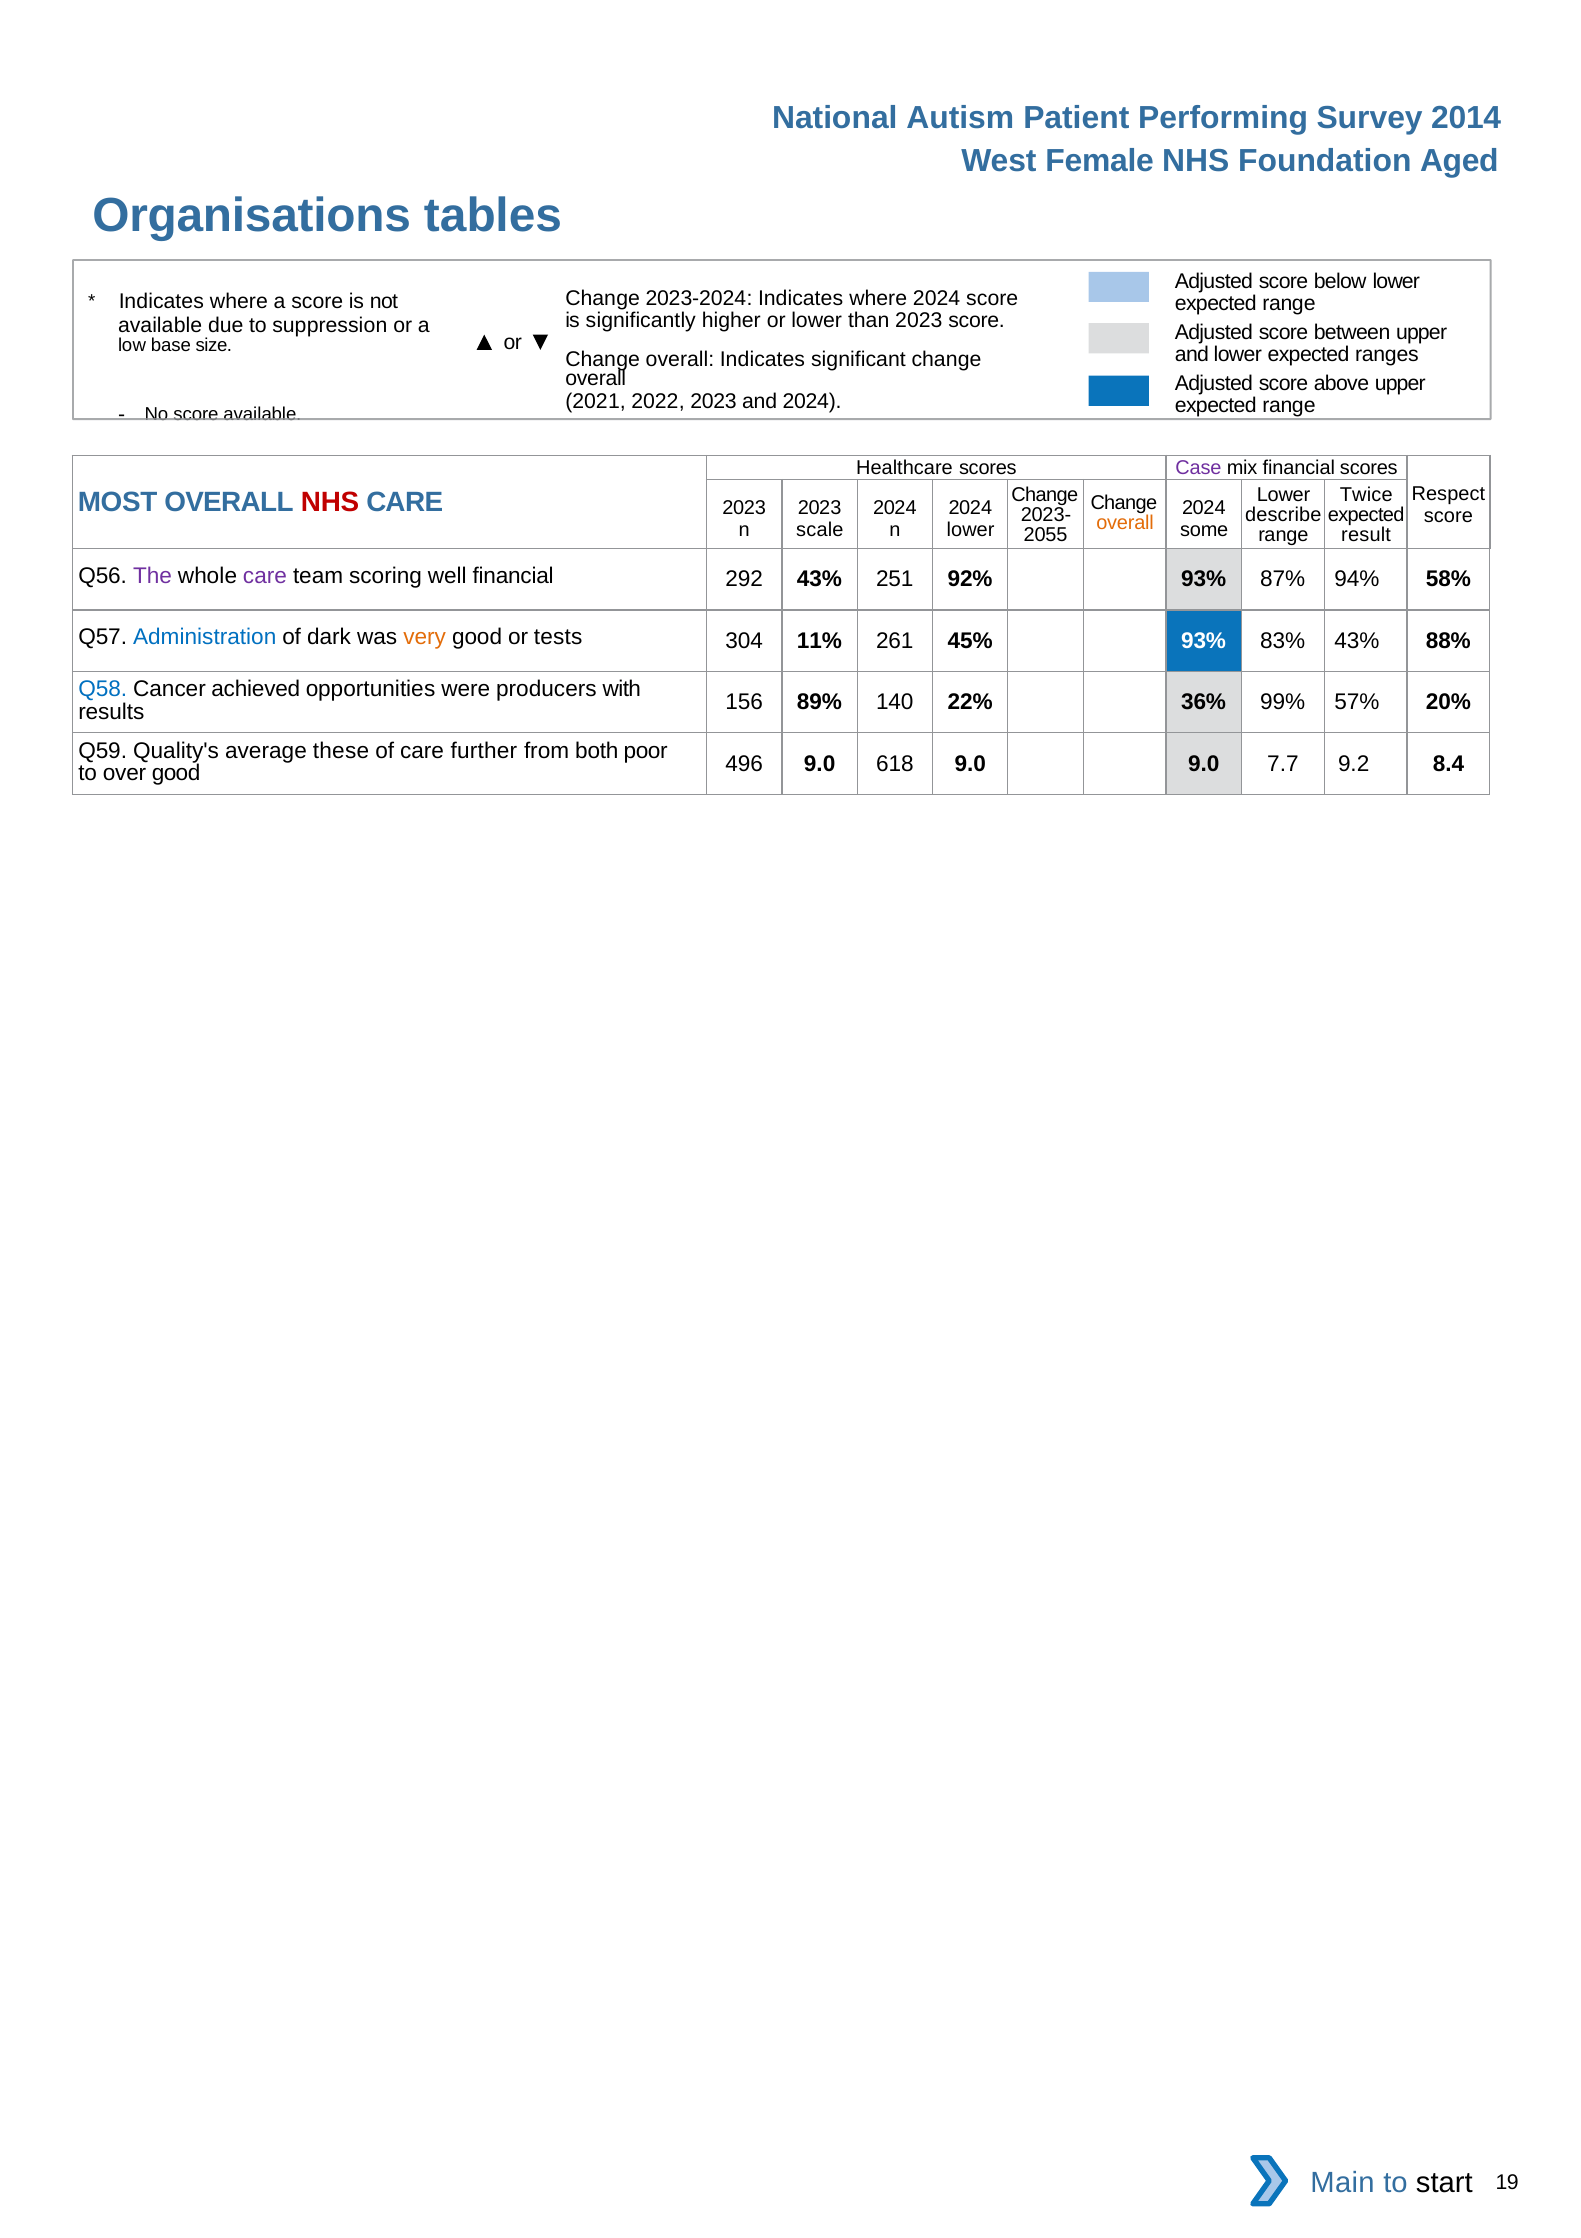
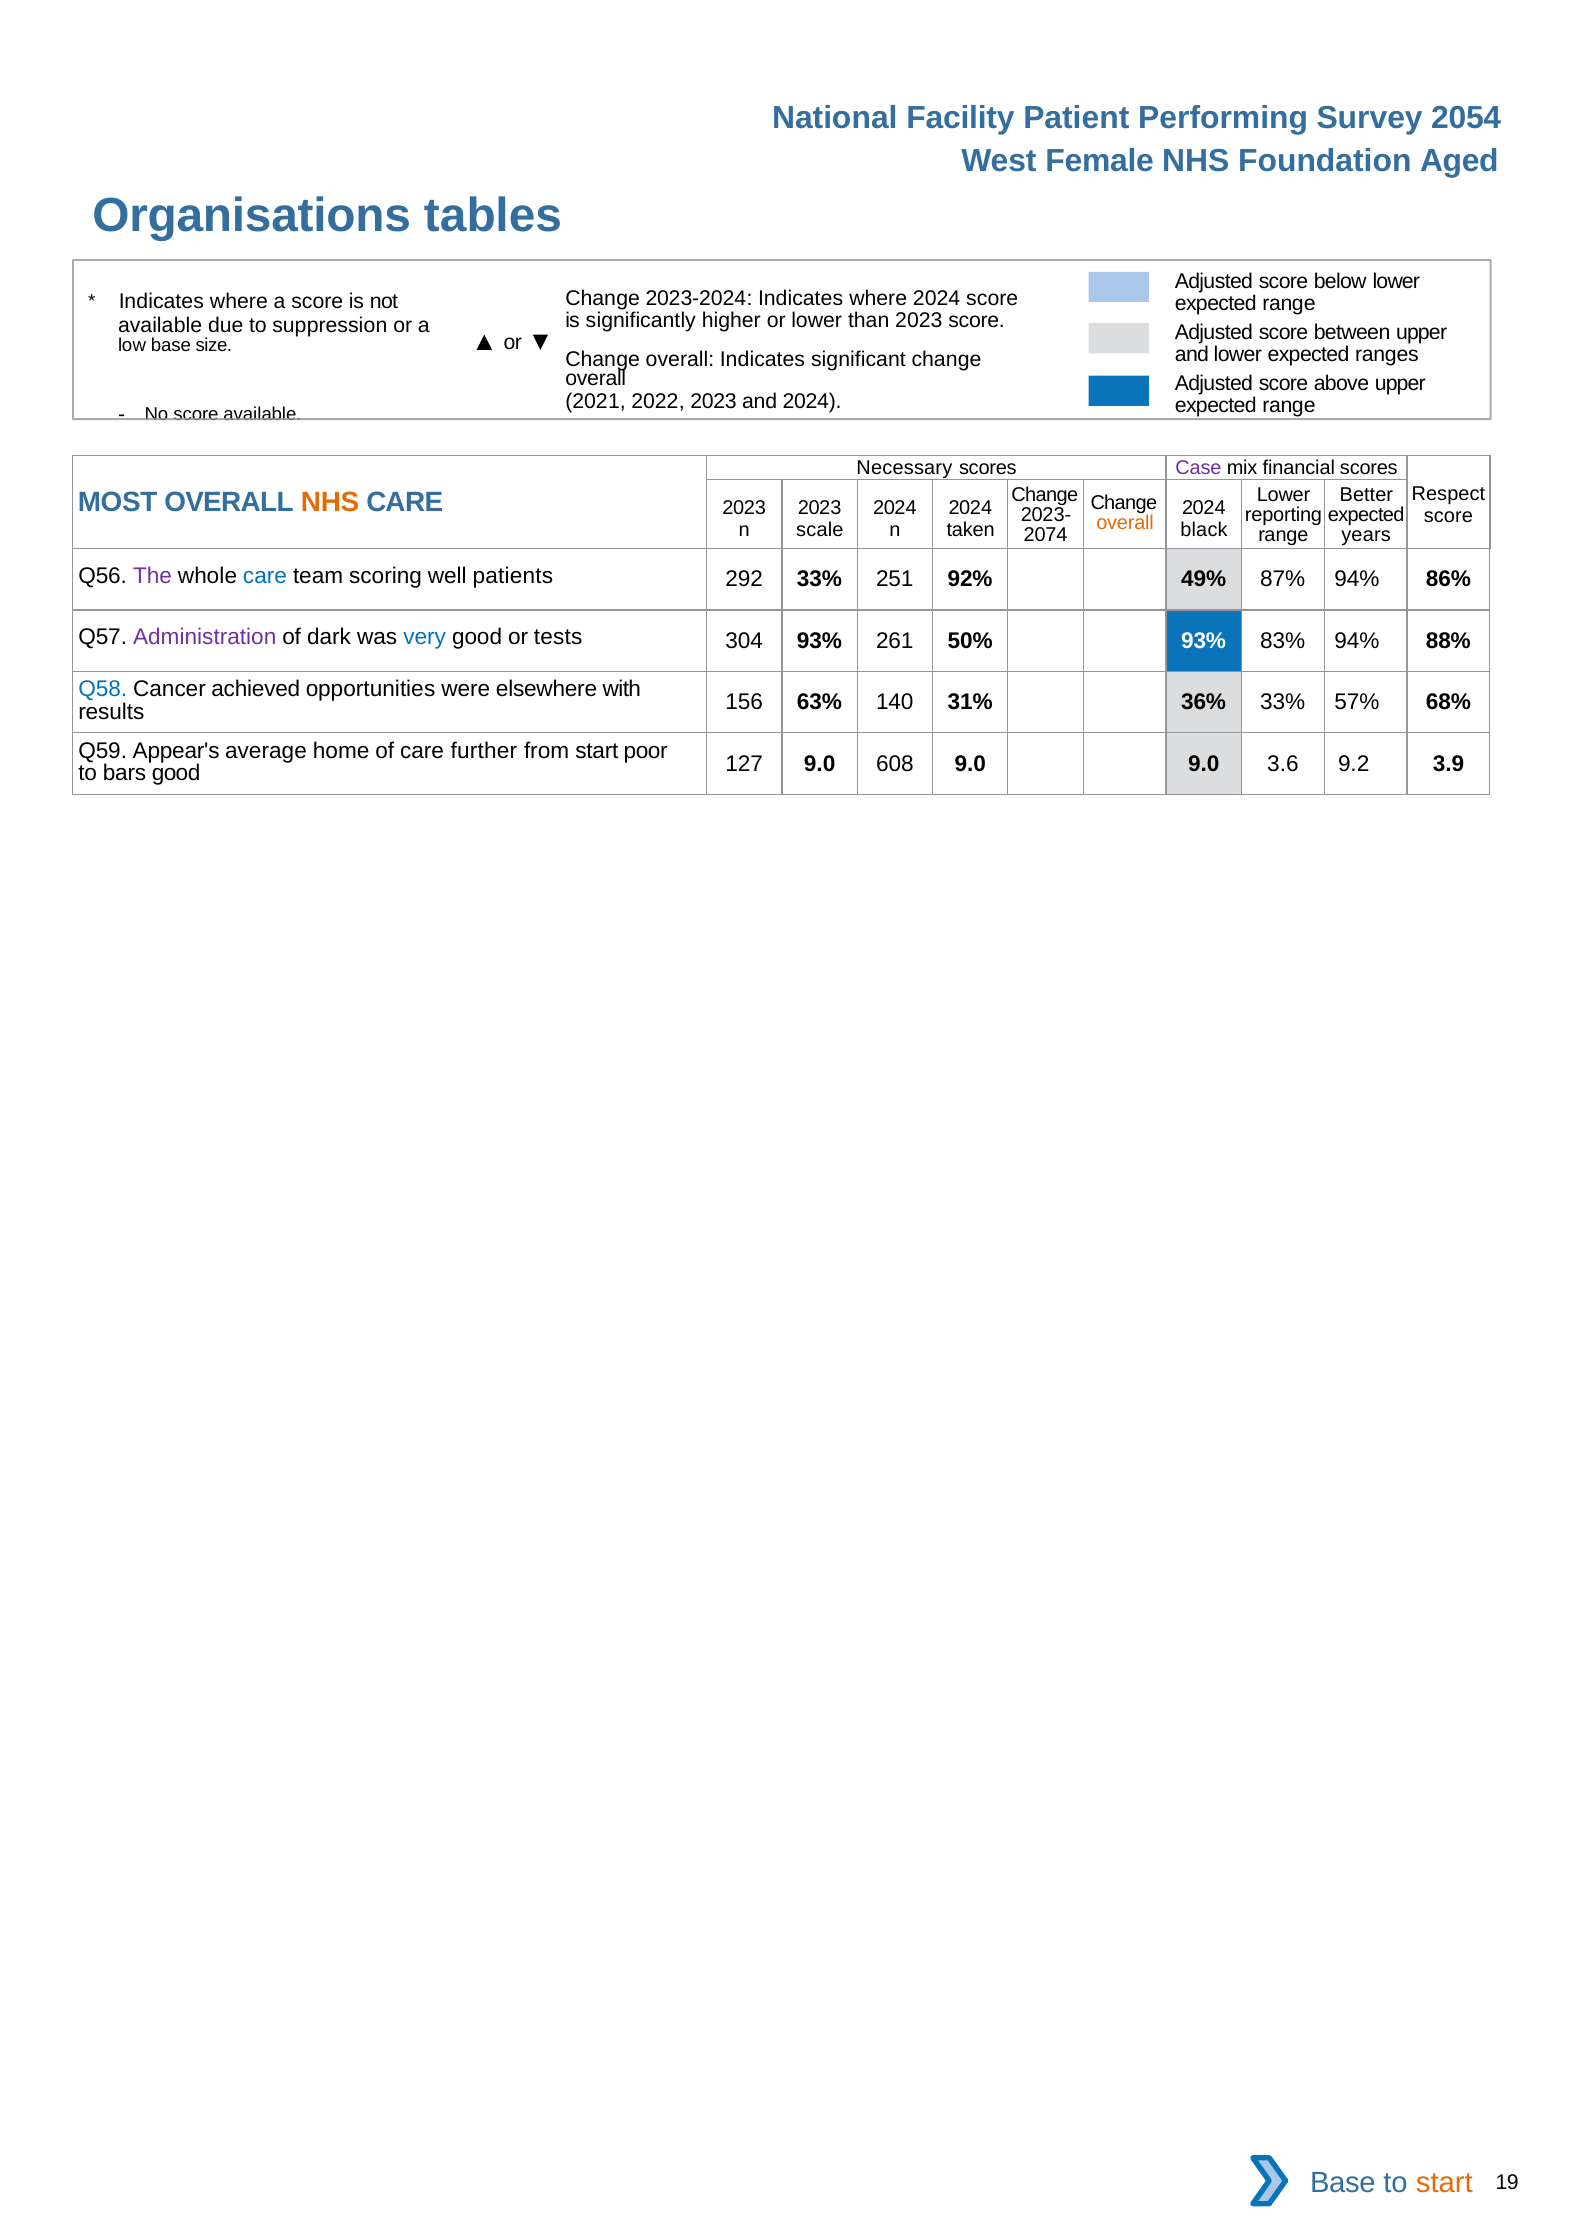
Autism: Autism -> Facility
2014: 2014 -> 2054
Healthcare: Healthcare -> Necessary
Twice: Twice -> Better
NHS at (330, 502) colour: red -> orange
describe: describe -> reporting
lower at (971, 530): lower -> taken
some: some -> black
2055: 2055 -> 2074
result: result -> years
care at (265, 575) colour: purple -> blue
well financial: financial -> patients
292 43%: 43% -> 33%
92% 93%: 93% -> 49%
58%: 58% -> 86%
Administration colour: blue -> purple
very colour: orange -> blue
304 11%: 11% -> 93%
45%: 45% -> 50%
83% 43%: 43% -> 94%
producers: producers -> elsewhere
89%: 89% -> 63%
22%: 22% -> 31%
36% 99%: 99% -> 33%
20%: 20% -> 68%
Quality's: Quality's -> Appear's
these: these -> home
from both: both -> start
over: over -> bars
496: 496 -> 127
618: 618 -> 608
7.7: 7.7 -> 3.6
8.4: 8.4 -> 3.9
Main at (1343, 2182): Main -> Base
start at (1444, 2182) colour: black -> orange
